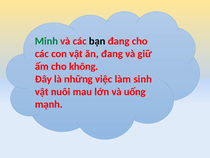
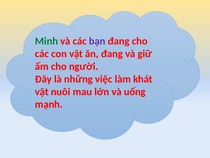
bạn colour: black -> purple
không: không -> người
sinh: sinh -> khát
